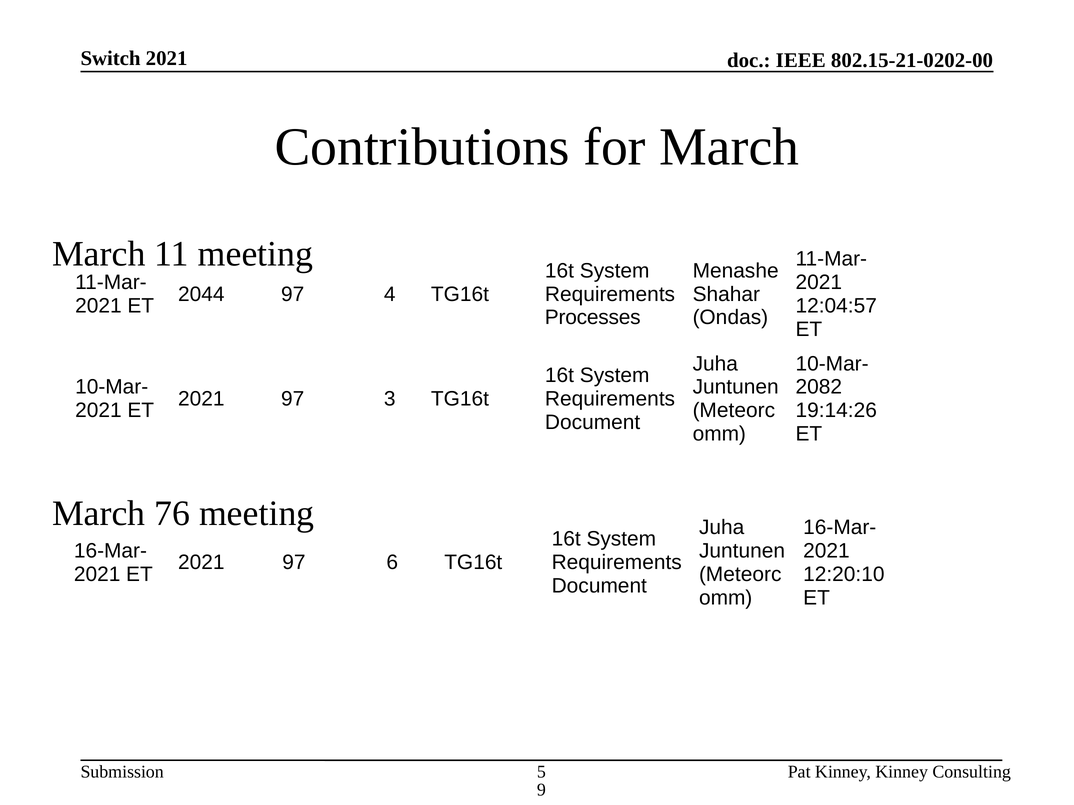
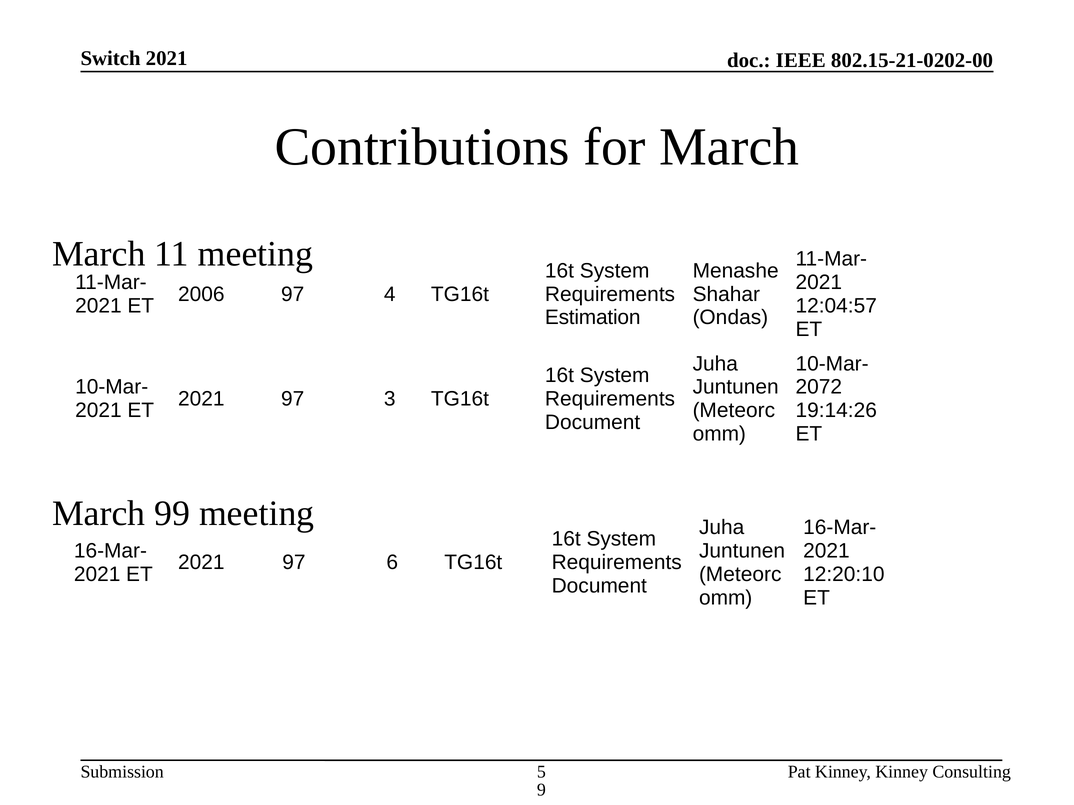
2044: 2044 -> 2006
Processes: Processes -> Estimation
2082: 2082 -> 2072
76: 76 -> 99
